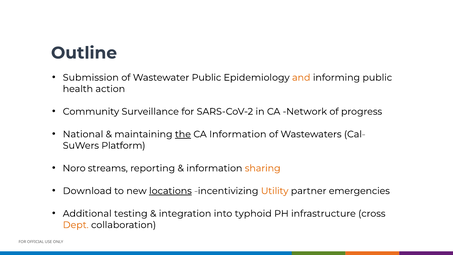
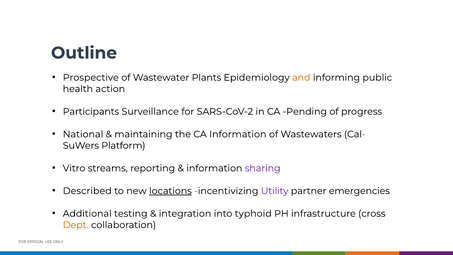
Submission: Submission -> Prospective
Wastewater Public: Public -> Plants
Community: Community -> Participants
Network: Network -> Pending
the underline: present -> none
Noro: Noro -> Vitro
sharing colour: orange -> purple
Download: Download -> Described
Utility colour: orange -> purple
